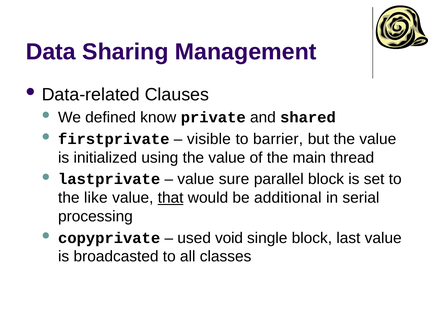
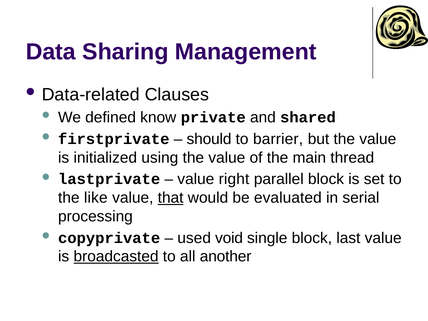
visible: visible -> should
sure: sure -> right
additional: additional -> evaluated
broadcasted underline: none -> present
classes: classes -> another
